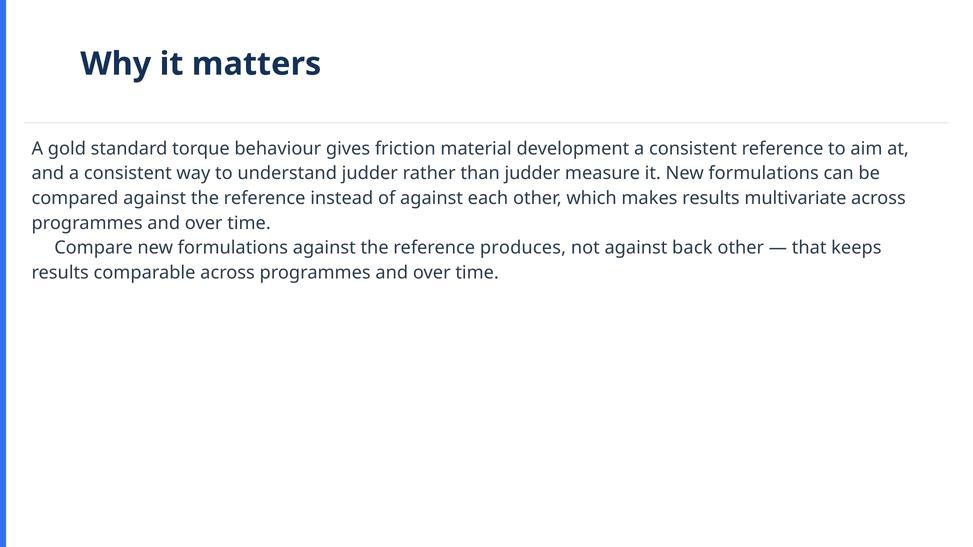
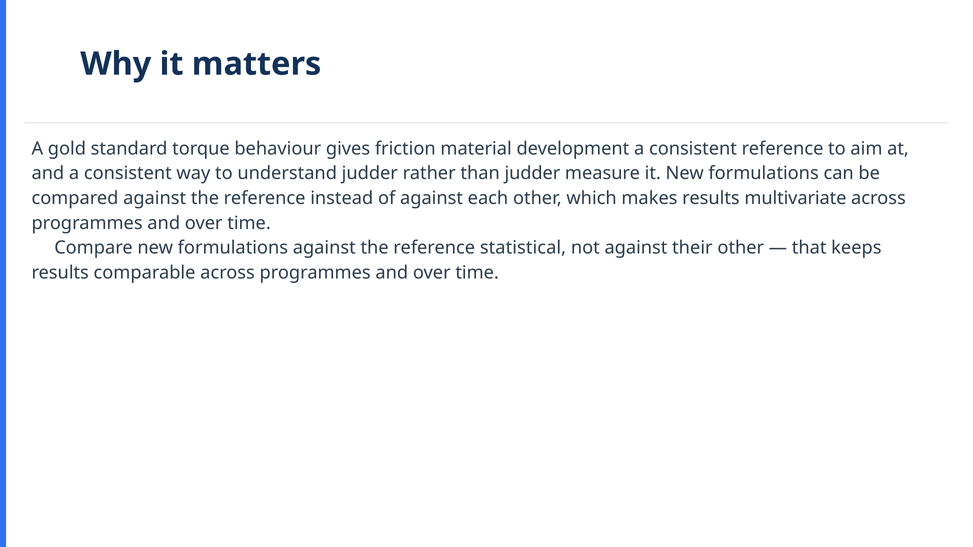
produces: produces -> statistical
back: back -> their
